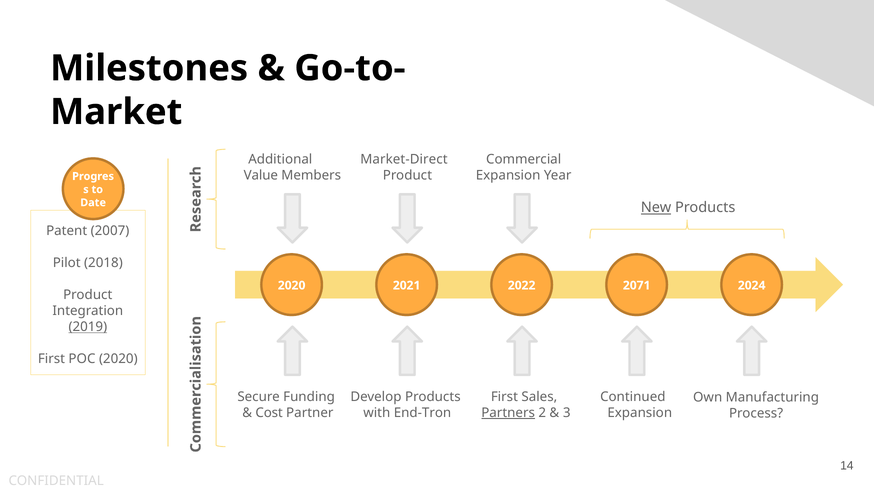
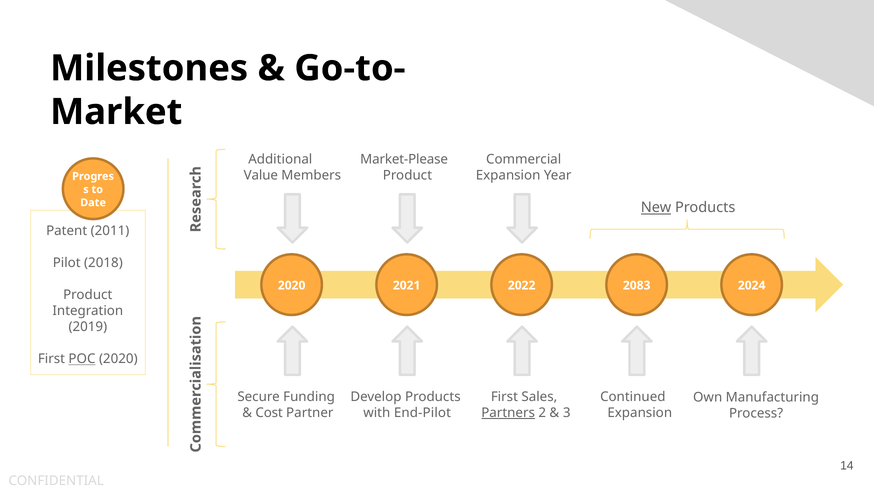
Market-Direct: Market-Direct -> Market-Please
2007: 2007 -> 2011
2071: 2071 -> 2083
2019 underline: present -> none
POC underline: none -> present
End-Tron: End-Tron -> End-Pilot
